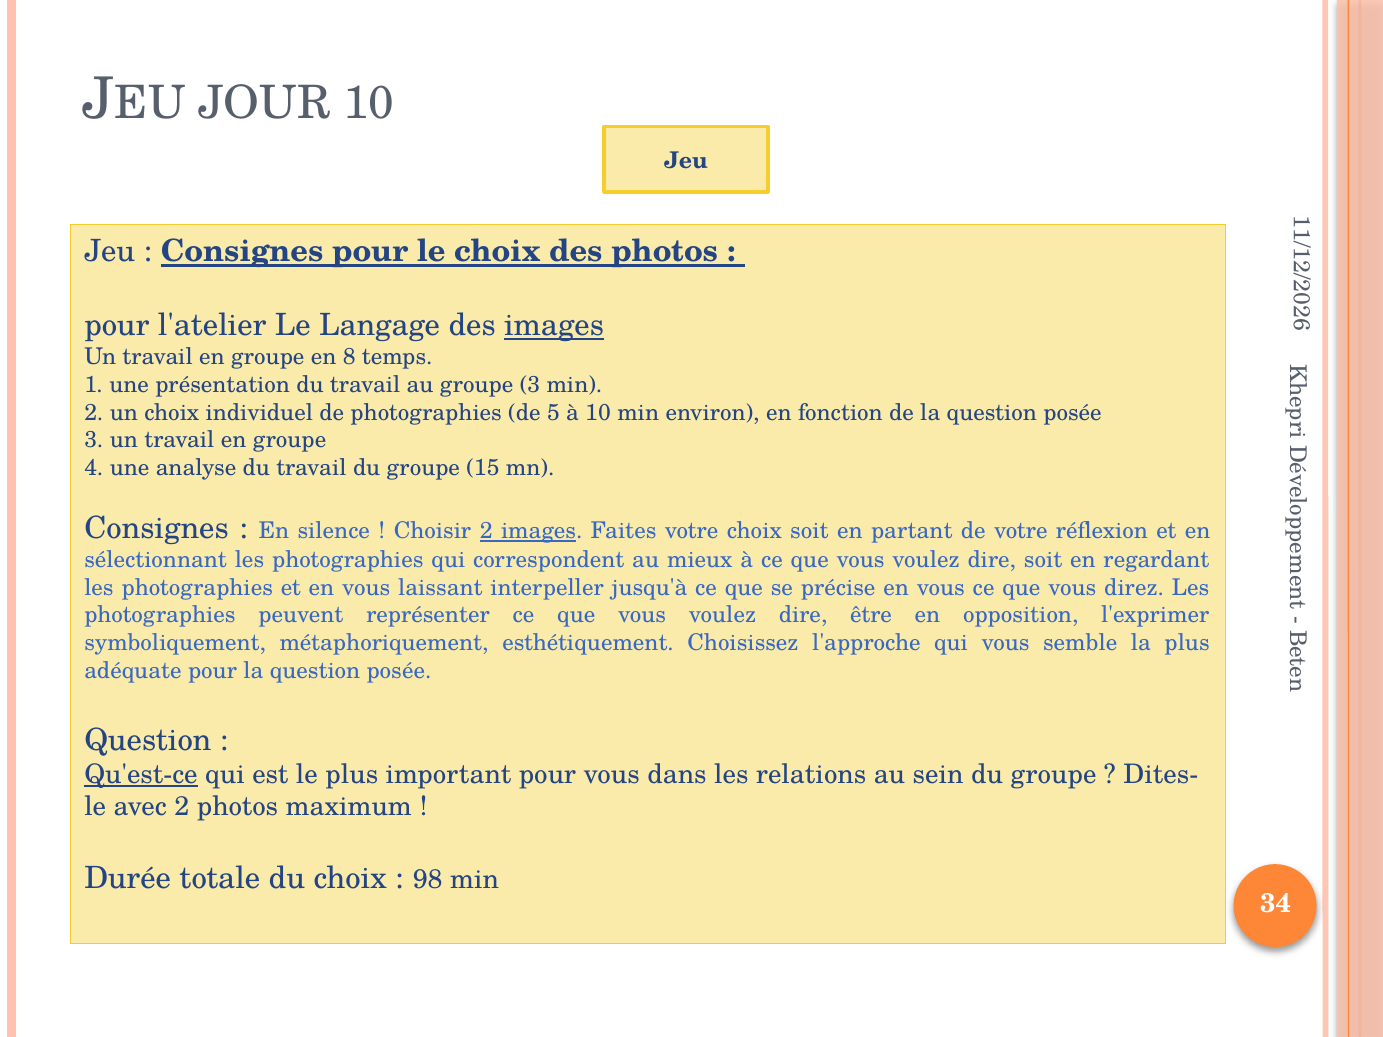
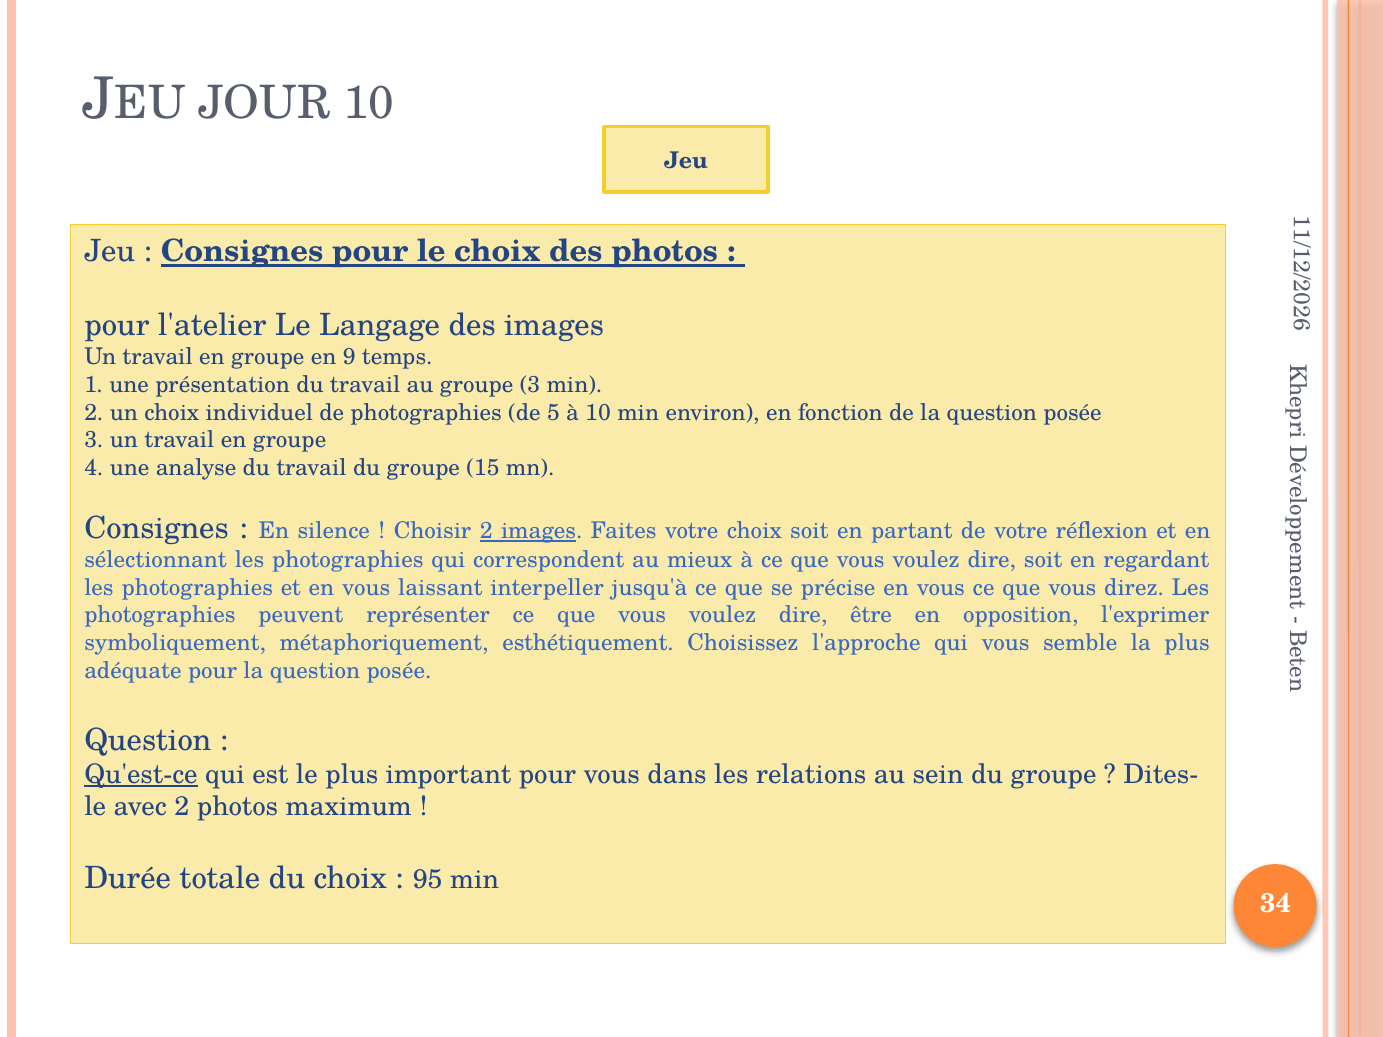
images at (554, 326) underline: present -> none
8: 8 -> 9
98: 98 -> 95
